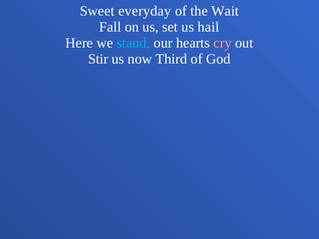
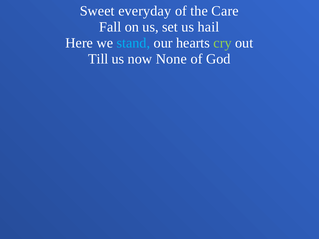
Wait: Wait -> Care
cry colour: pink -> light green
Stir: Stir -> Till
Third: Third -> None
